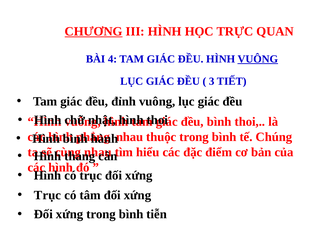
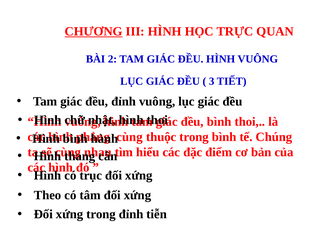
4: 4 -> 2
VUÔNG at (258, 59) underline: present -> none
nhau at (130, 137): nhau -> cùng
Trục at (48, 195): Trục -> Theo
xứng trong bình: bình -> đỉnh
